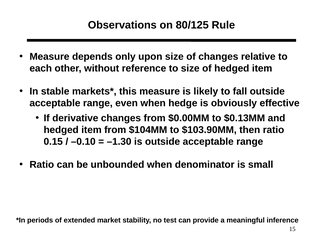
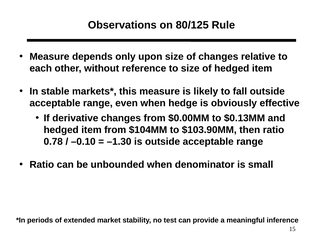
0.15: 0.15 -> 0.78
